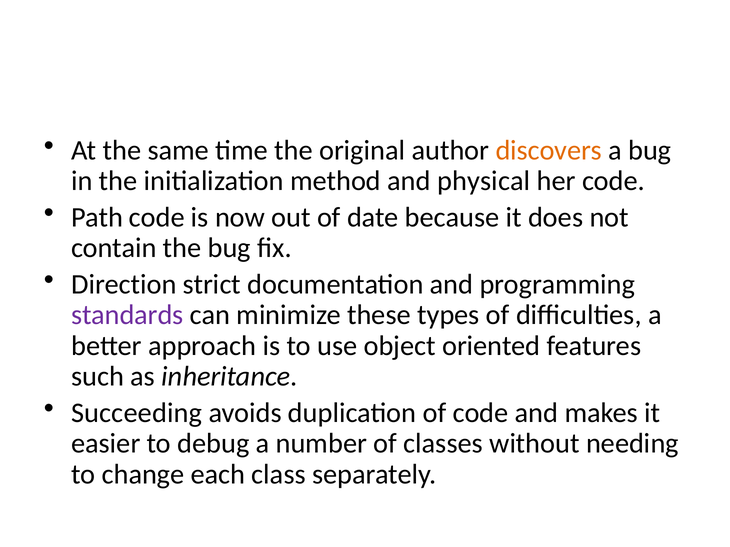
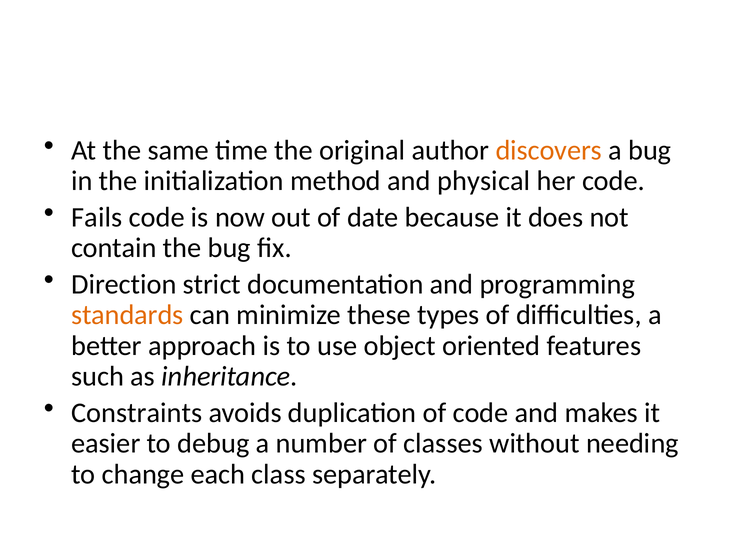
Path: Path -> Fails
standards colour: purple -> orange
Succeeding: Succeeding -> Constraints
